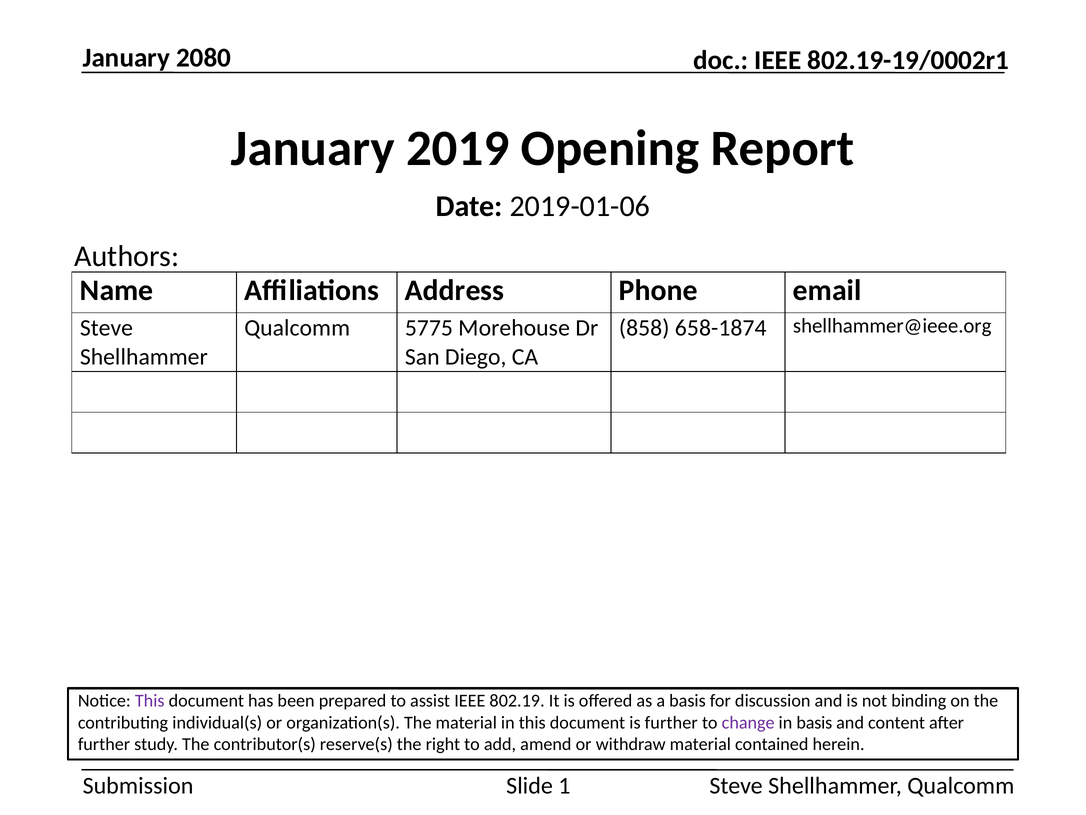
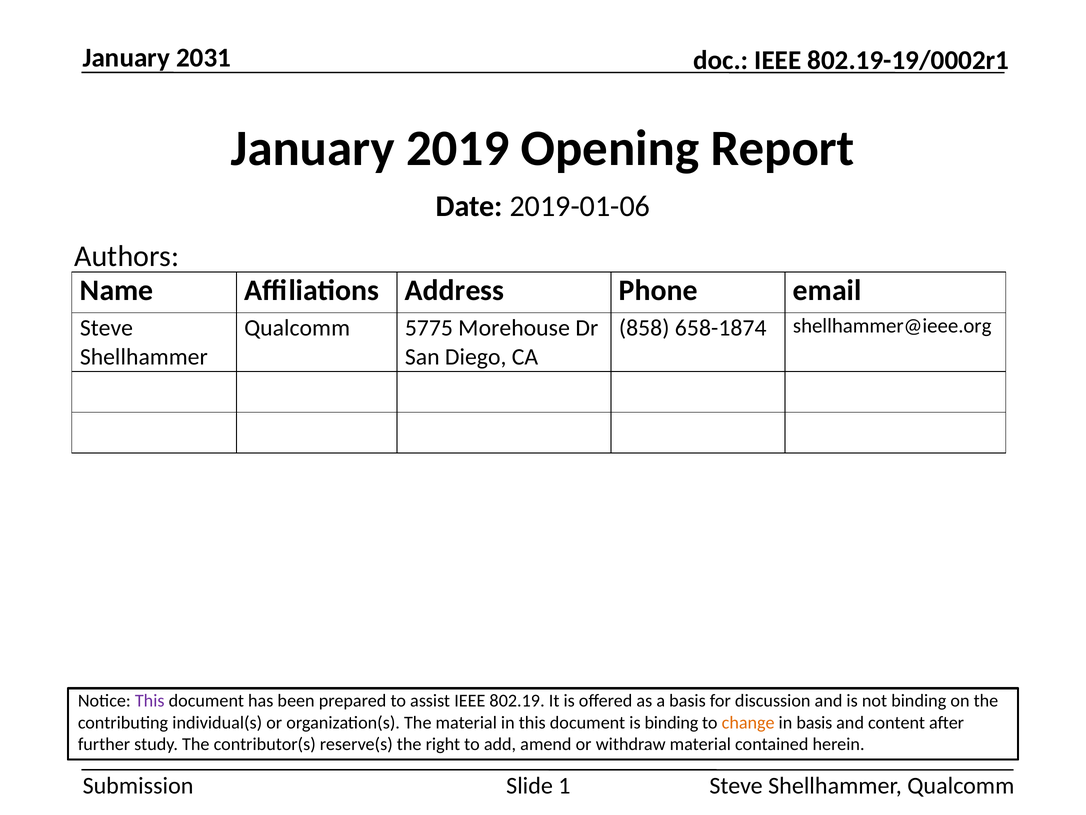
2080: 2080 -> 2031
is further: further -> binding
change colour: purple -> orange
